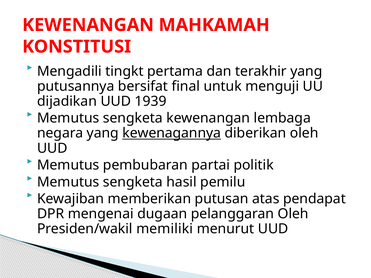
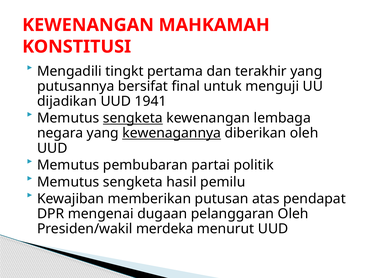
1939: 1939 -> 1941
sengketa at (133, 118) underline: none -> present
memiliki: memiliki -> merdeka
